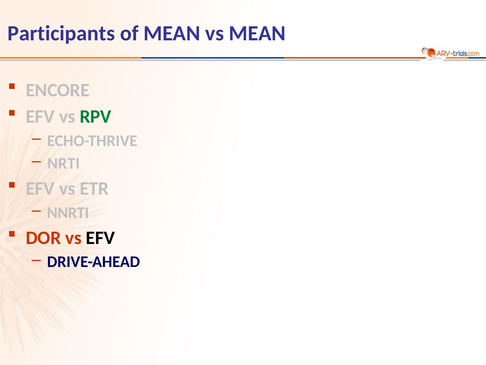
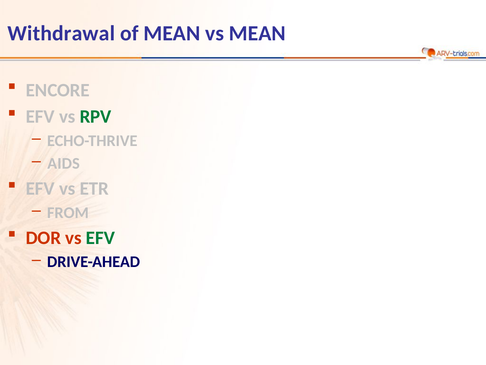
Participants: Participants -> Withdrawal
NRTI: NRTI -> AIDS
NNRTI: NNRTI -> FROM
EFV at (100, 237) colour: black -> green
